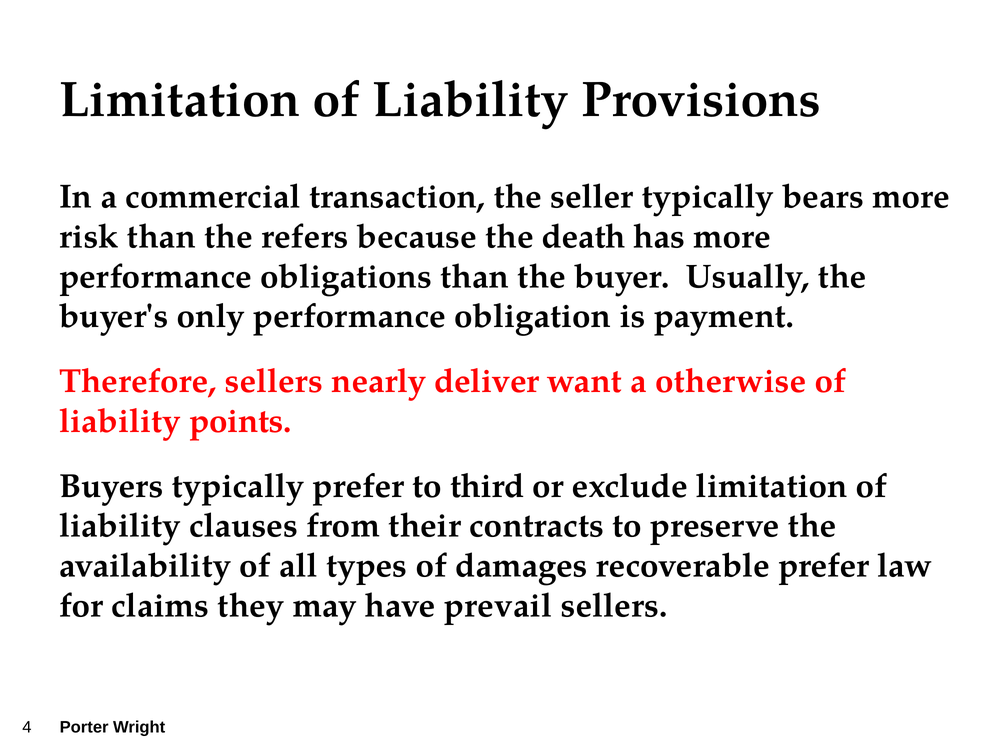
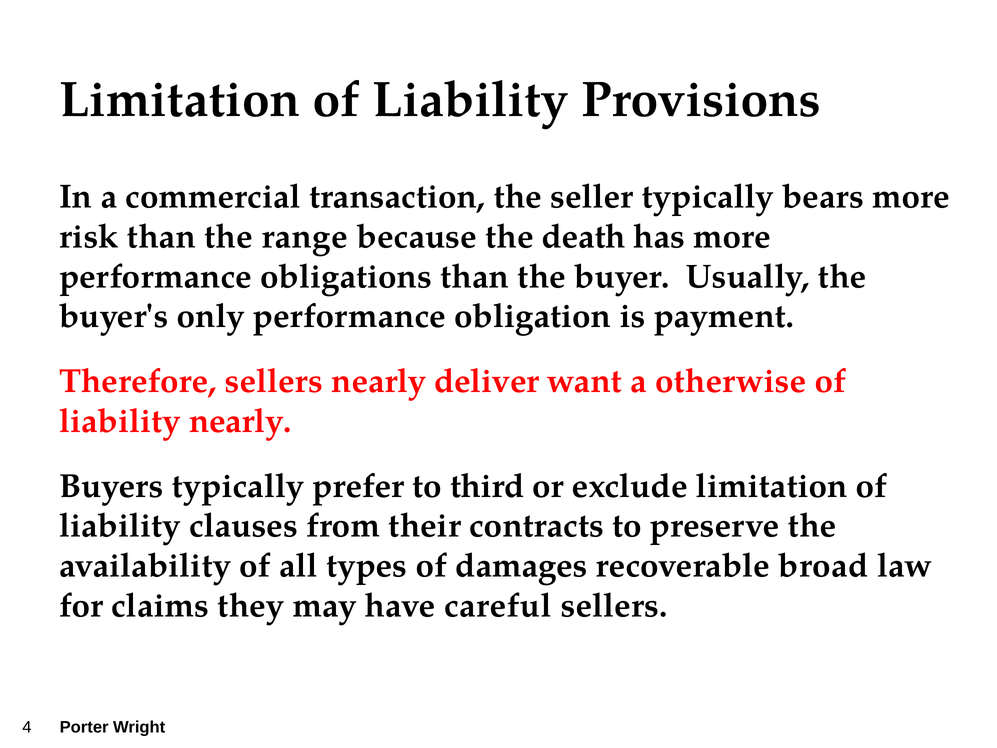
refers: refers -> range
liability points: points -> nearly
recoverable prefer: prefer -> broad
prevail: prevail -> careful
